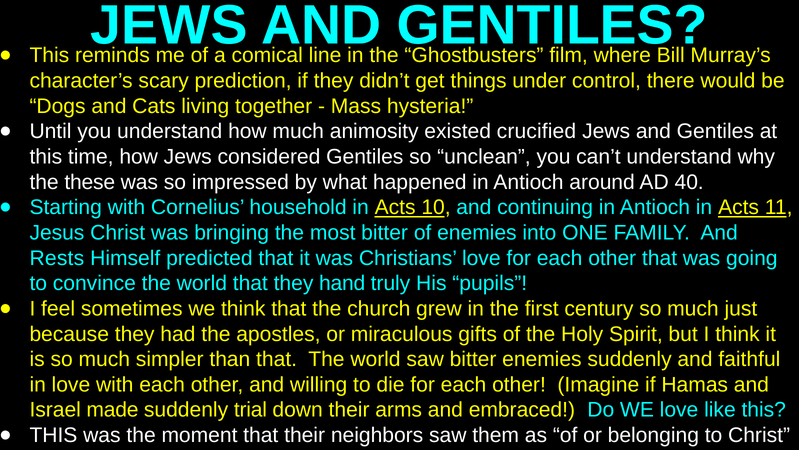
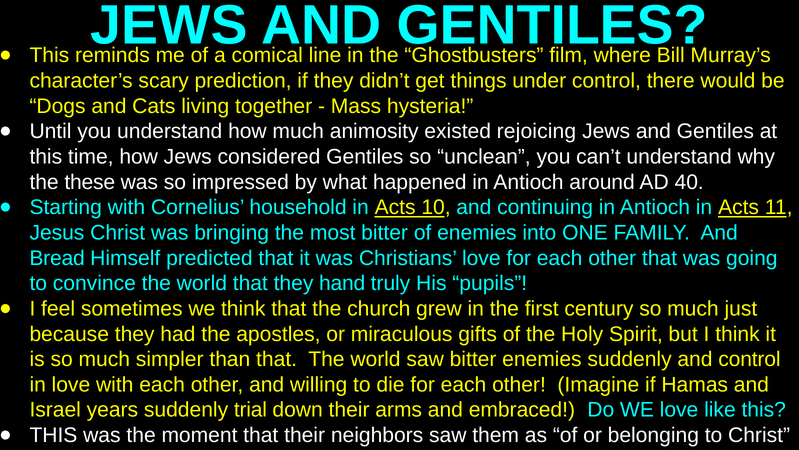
crucified: crucified -> rejoicing
Rests: Rests -> Bread
and faithful: faithful -> control
made: made -> years
